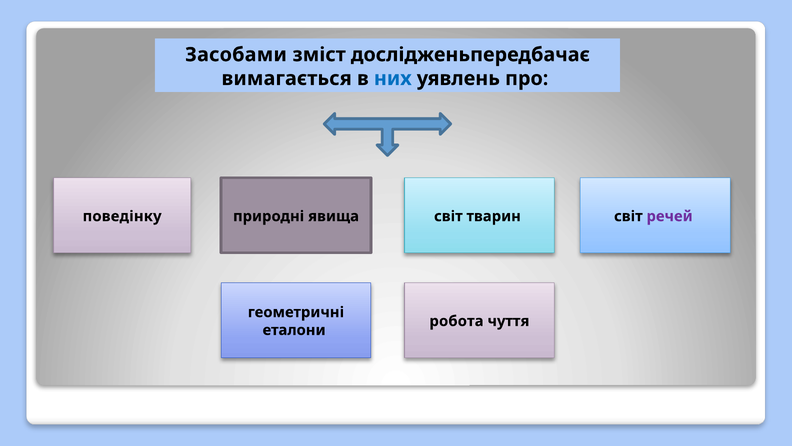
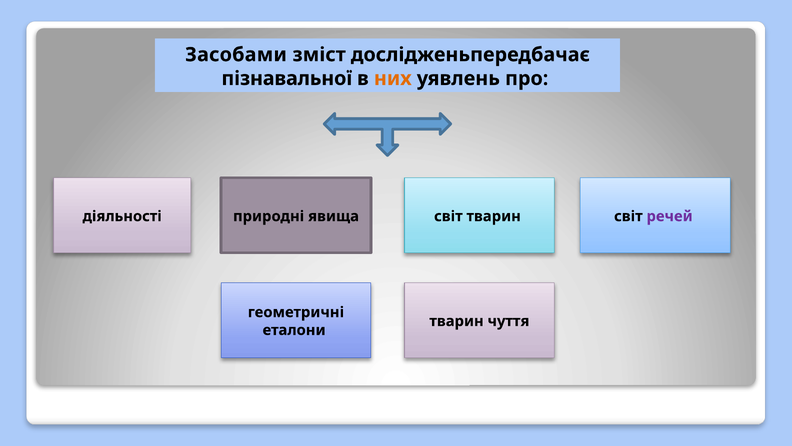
вимагається: вимагається -> пізнавальної
них colour: blue -> orange
поведінку: поведінку -> діяльності
робота at (456, 321): робота -> тварин
